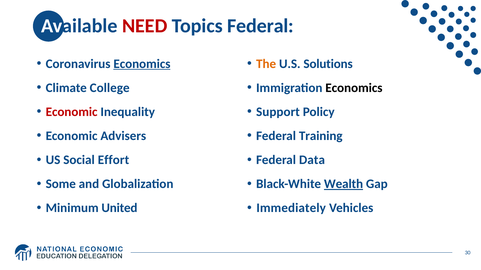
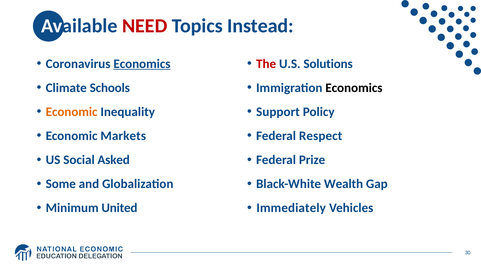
Topics Federal: Federal -> Instead
The colour: orange -> red
College: College -> Schools
Economic at (72, 112) colour: red -> orange
Advisers: Advisers -> Markets
Training: Training -> Respect
Effort: Effort -> Asked
Data: Data -> Prize
Wealth underline: present -> none
